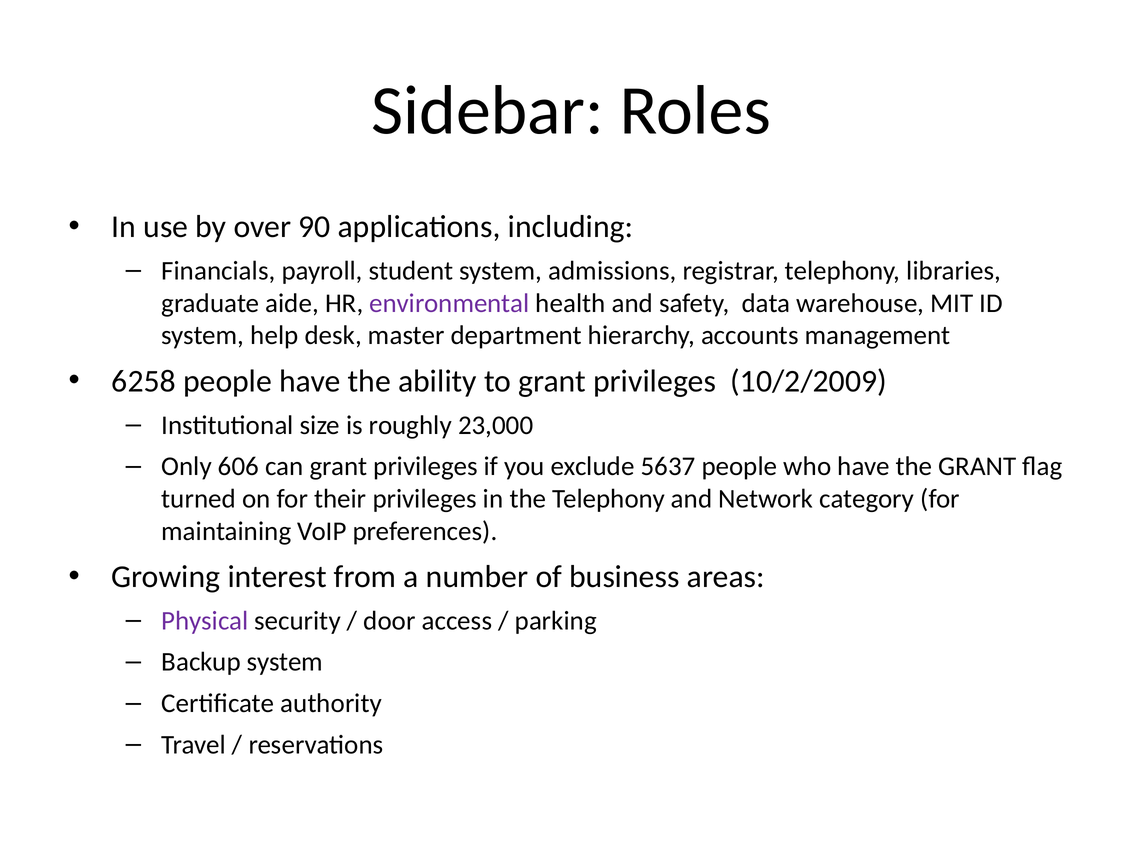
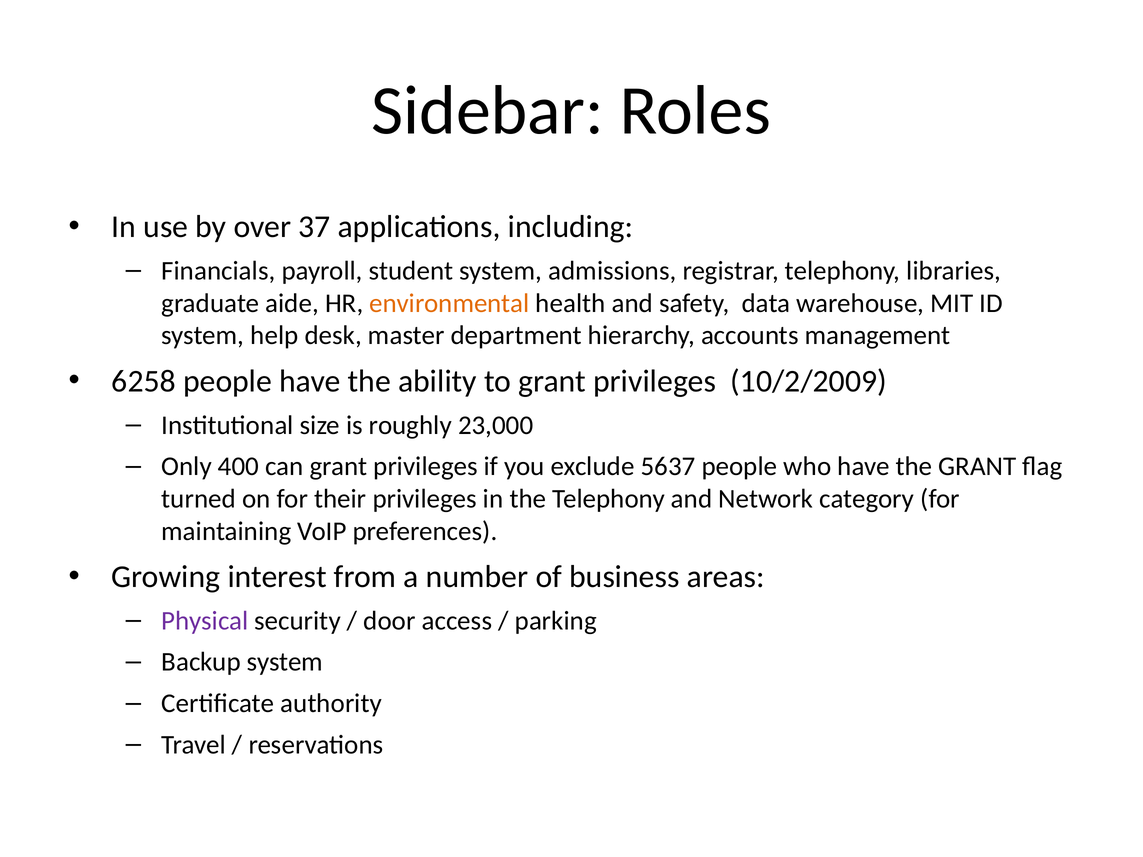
90: 90 -> 37
environmental colour: purple -> orange
606: 606 -> 400
